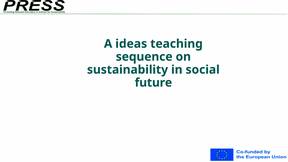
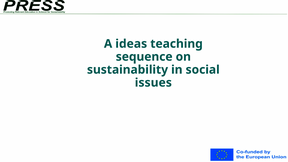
future: future -> issues
